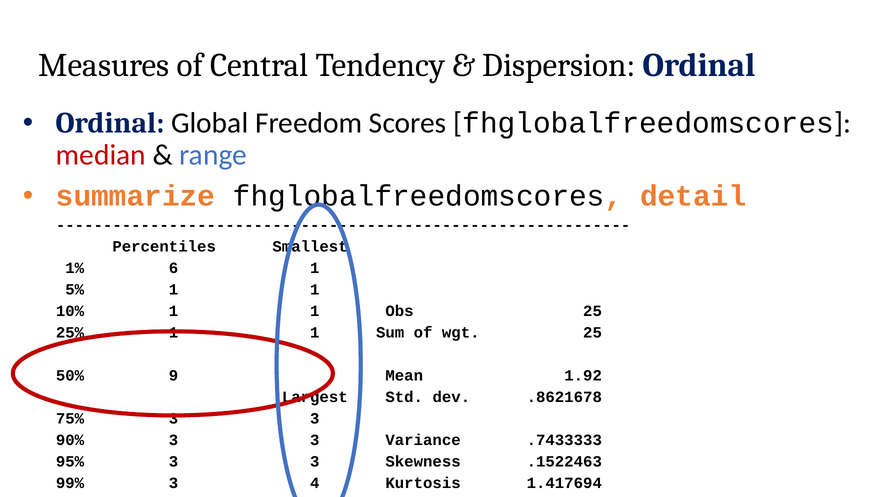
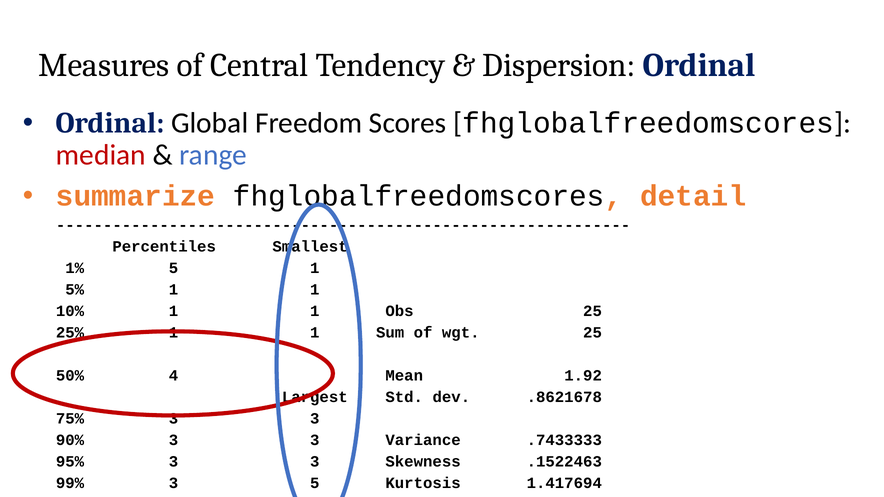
1% 6: 6 -> 5
9: 9 -> 4
3 4: 4 -> 5
